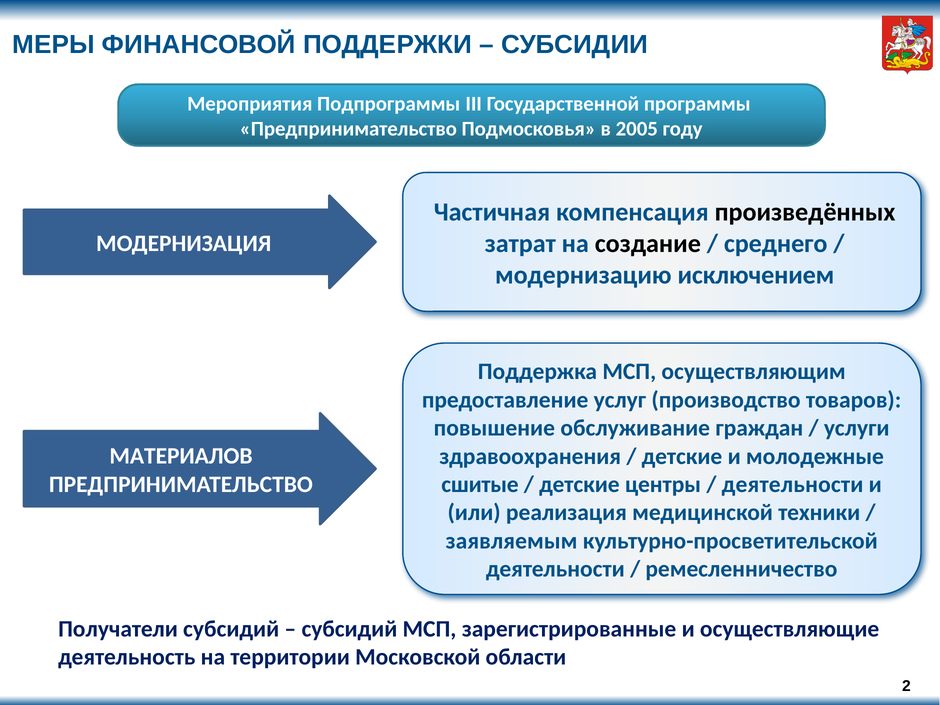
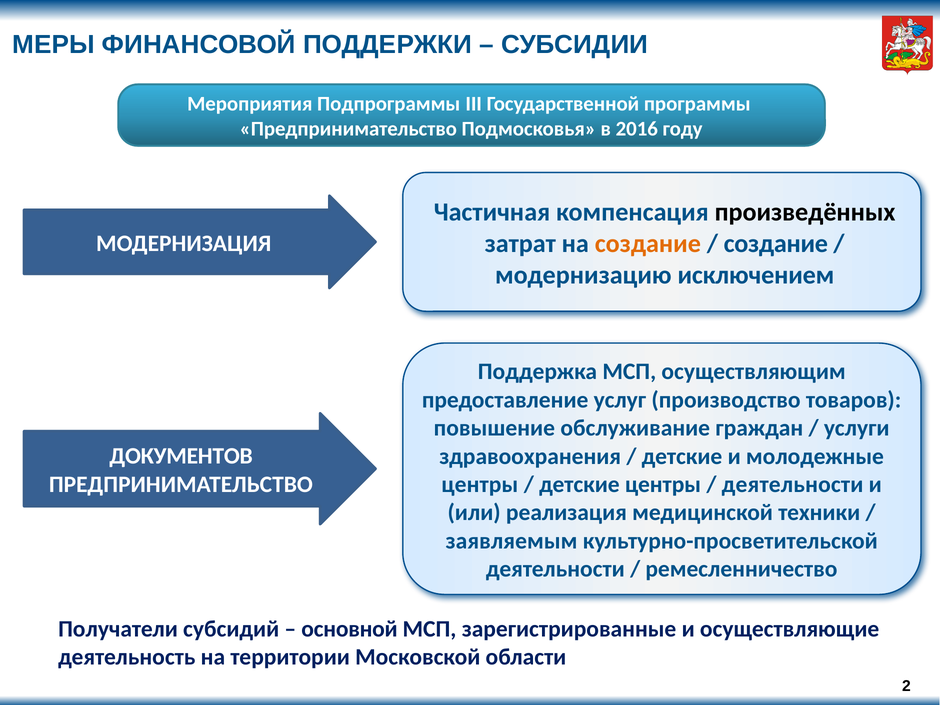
2005: 2005 -> 2016
создание at (648, 244) colour: black -> orange
среднего at (776, 244): среднего -> создание
МАТЕРИАЛОВ: МАТЕРИАЛОВ -> ДОКУМЕНТОВ
сшитые at (480, 484): сшитые -> центры
субсидий at (349, 629): субсидий -> основной
